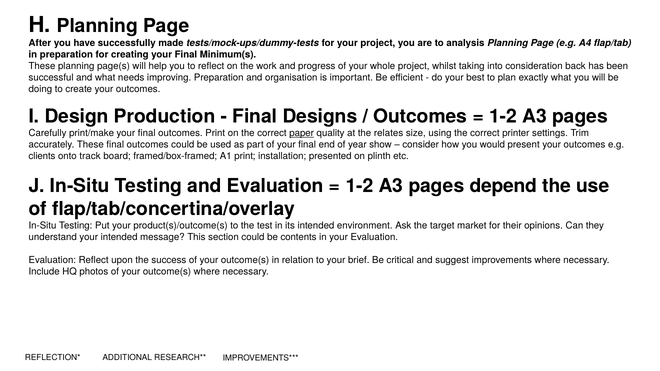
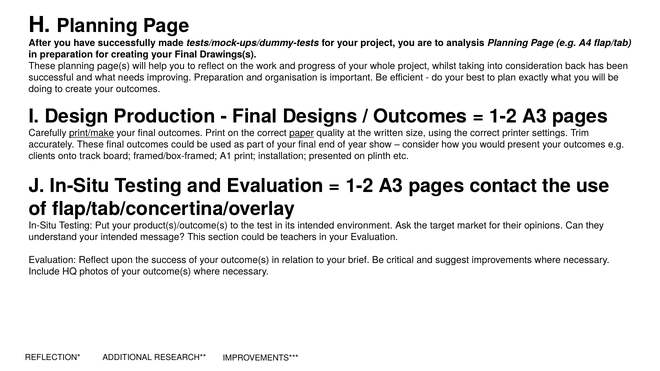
Minimum(s: Minimum(s -> Drawings(s
print/make underline: none -> present
relates: relates -> written
depend: depend -> contact
contents: contents -> teachers
